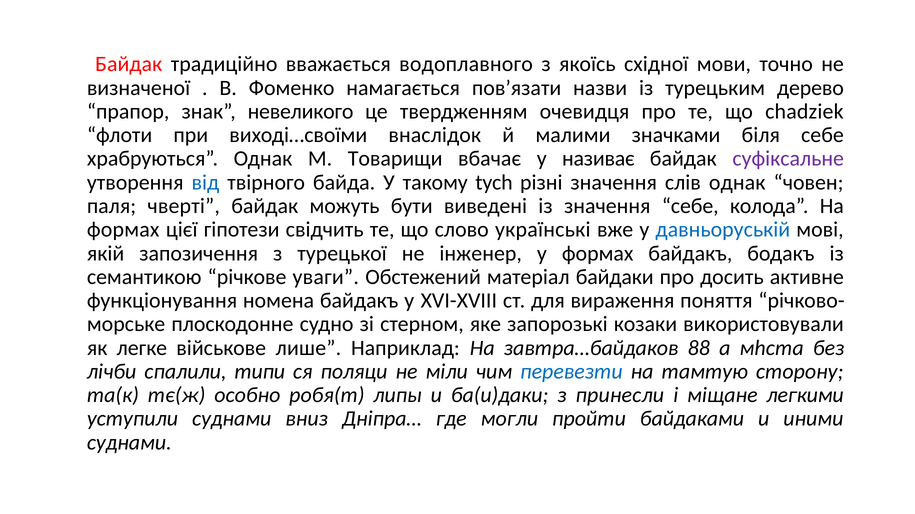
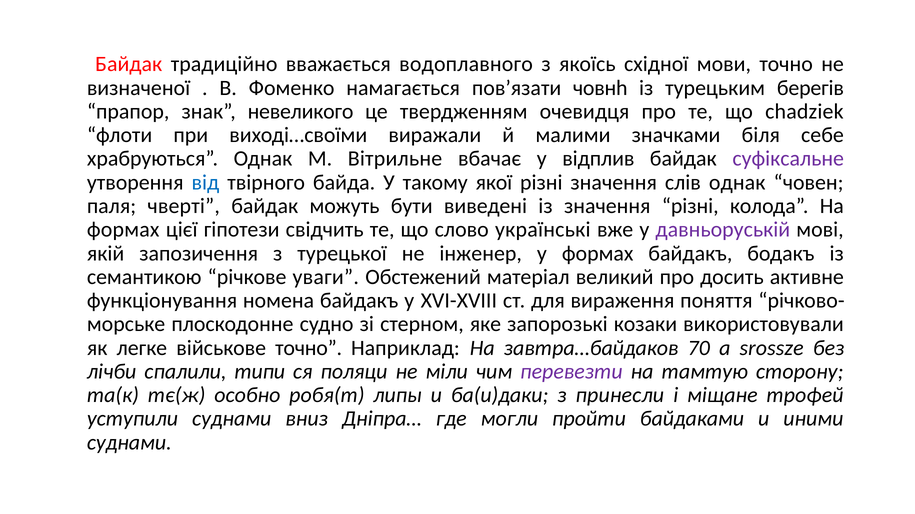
назви: назви -> човнh
дерево: дерево -> берегів
внаслідок: внаслідок -> виражали
Товарищи: Товарищи -> Вітрильне
називає: називає -> відплив
tych: tych -> якої
значення себе: себе -> різні
давньоруській colour: blue -> purple
байдаки: байдаки -> великий
військове лише: лише -> точно
88: 88 -> 70
мhста: мhста -> srossze
перевезти colour: blue -> purple
легкими: легкими -> трофей
